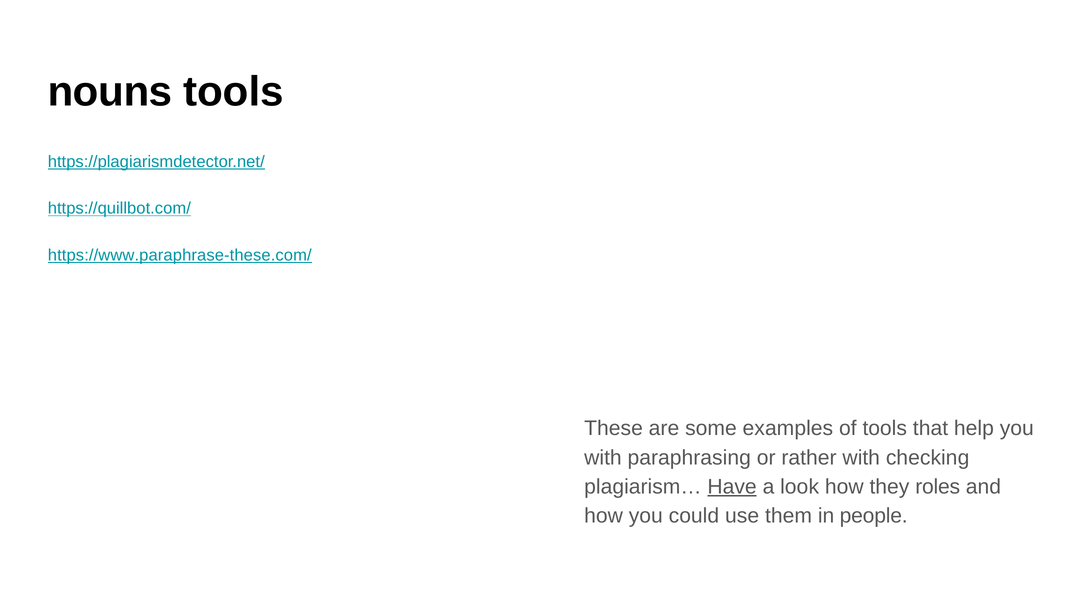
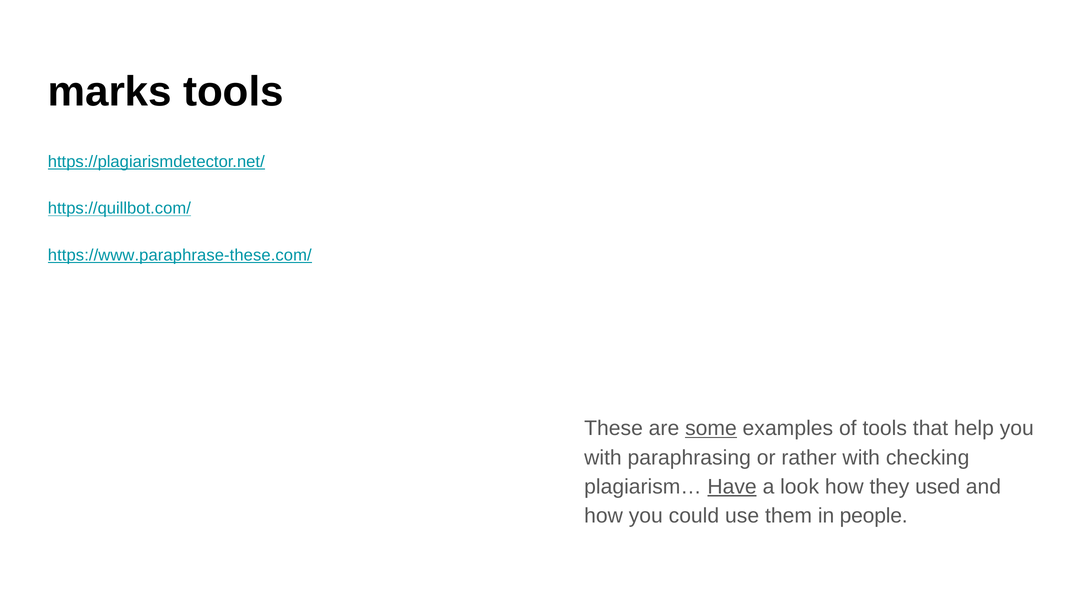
nouns: nouns -> marks
some underline: none -> present
roles: roles -> used
